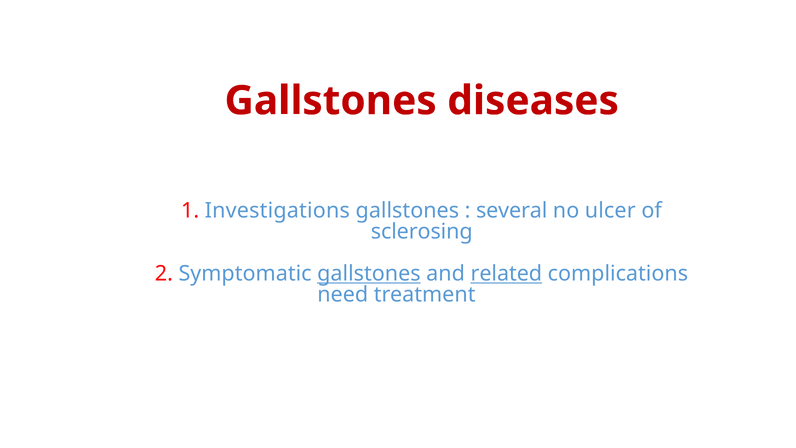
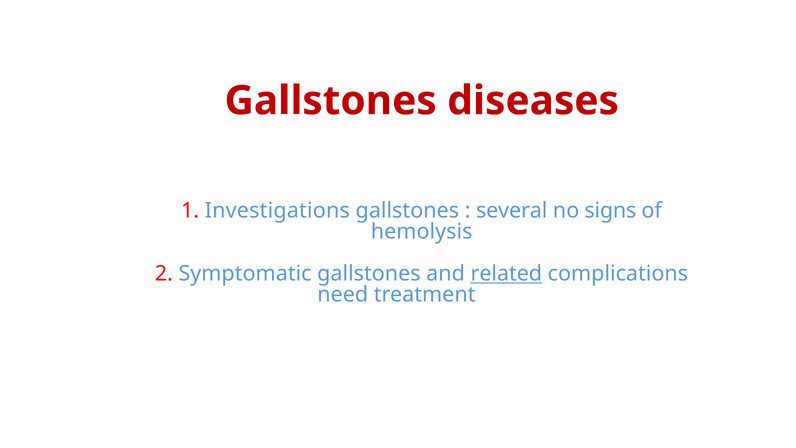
ulcer: ulcer -> signs
sclerosing: sclerosing -> hemolysis
gallstones at (369, 274) underline: present -> none
